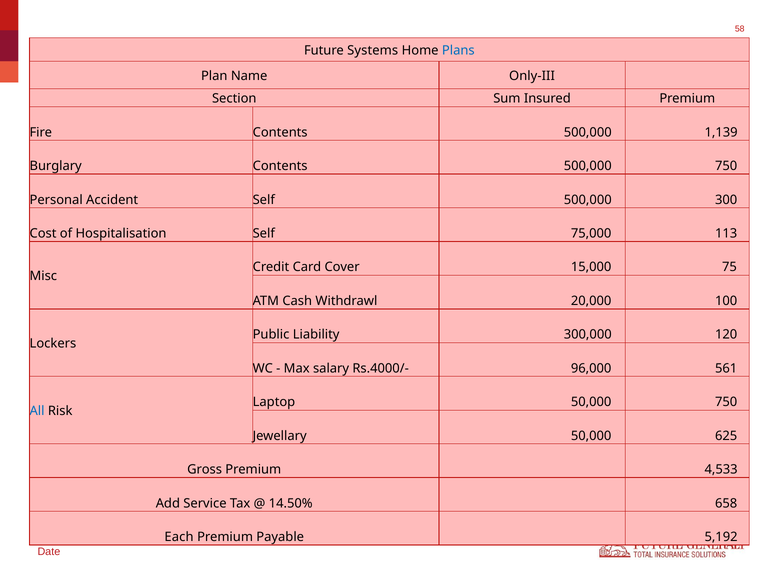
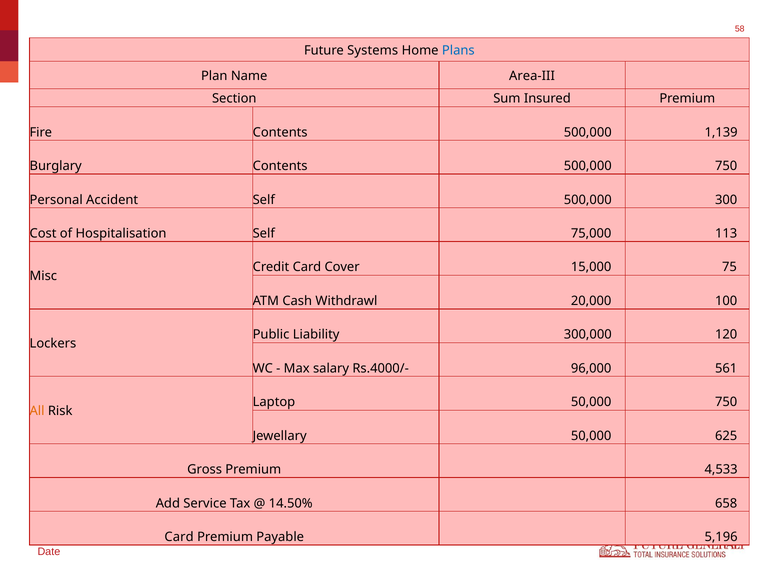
Only-III: Only-III -> Area-III
All colour: blue -> orange
Each at (179, 537): Each -> Card
5,192: 5,192 -> 5,196
